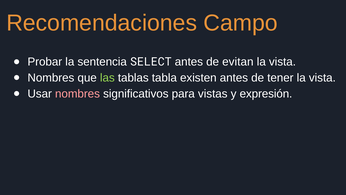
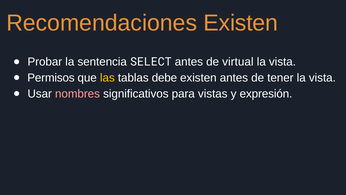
Recomendaciones Campo: Campo -> Existen
evitan: evitan -> virtual
Nombres at (51, 78): Nombres -> Permisos
las colour: light green -> yellow
tabla: tabla -> debe
